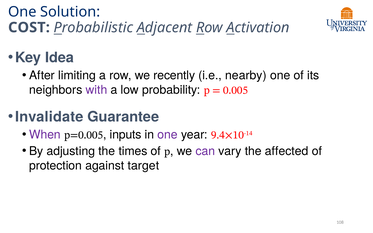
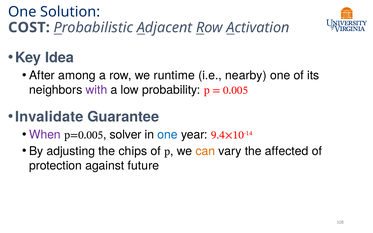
limiting: limiting -> among
recently: recently -> runtime
inputs: inputs -> solver
one at (168, 135) colour: purple -> blue
times: times -> chips
can colour: purple -> orange
target: target -> future
